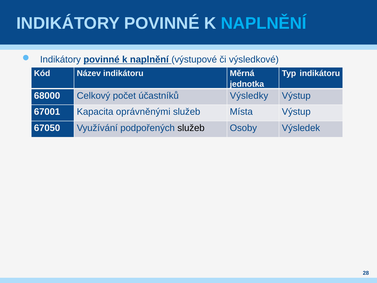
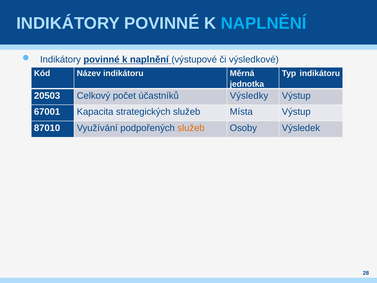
68000: 68000 -> 20503
oprávněnými: oprávněnými -> strategických
67050: 67050 -> 87010
služeb at (191, 128) colour: black -> orange
